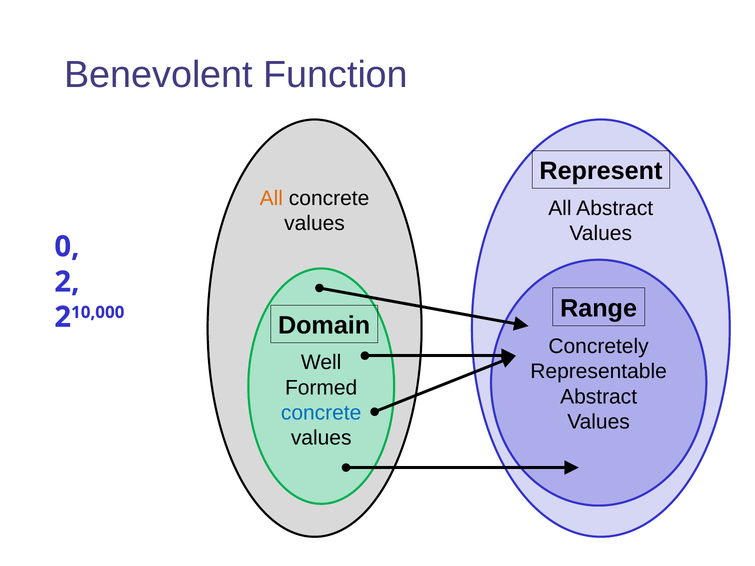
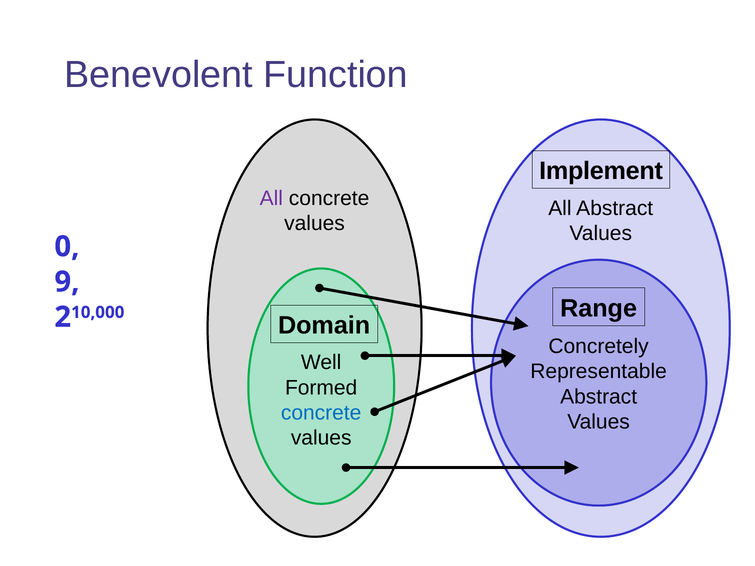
Represent: Represent -> Implement
All at (271, 198) colour: orange -> purple
2 at (67, 282): 2 -> 9
